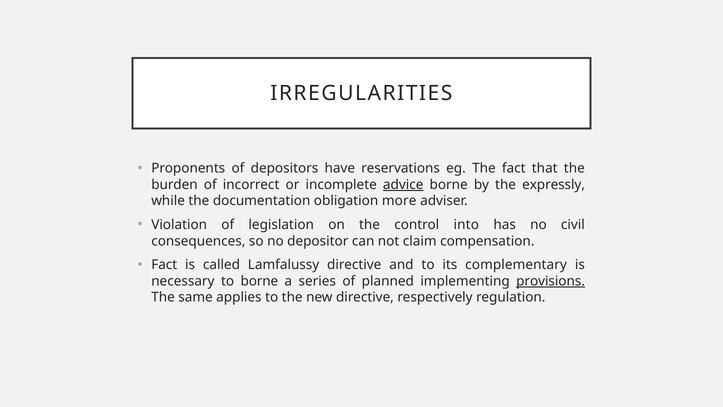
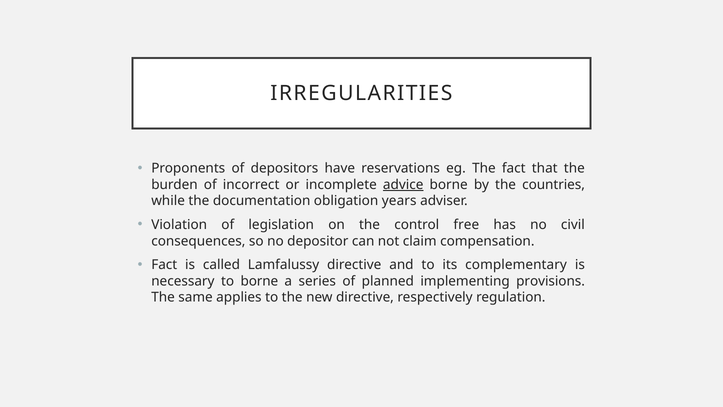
expressly: expressly -> countries
more: more -> years
into: into -> free
provisions underline: present -> none
